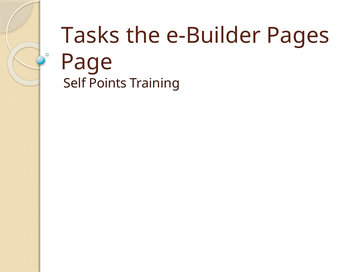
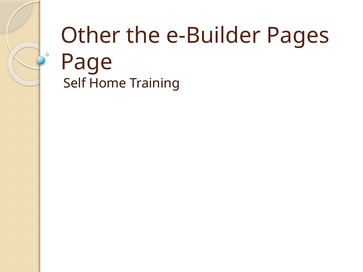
Tasks: Tasks -> Other
Points: Points -> Home
